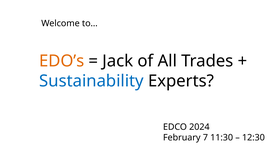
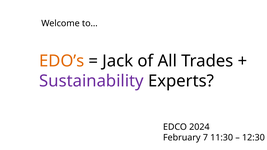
Sustainability colour: blue -> purple
